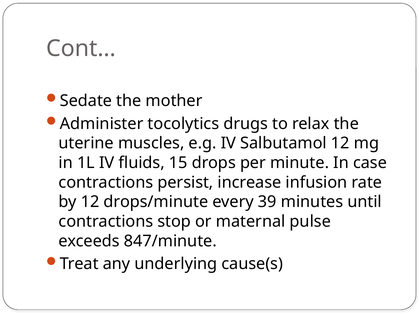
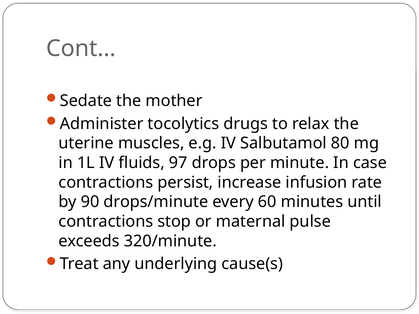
Salbutamol 12: 12 -> 80
15: 15 -> 97
by 12: 12 -> 90
39: 39 -> 60
847/minute: 847/minute -> 320/minute
